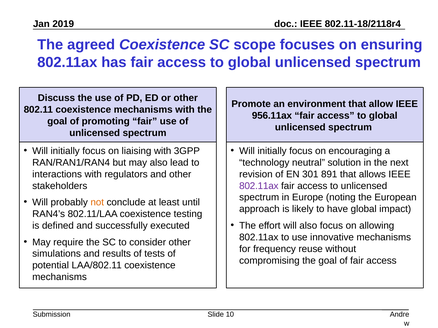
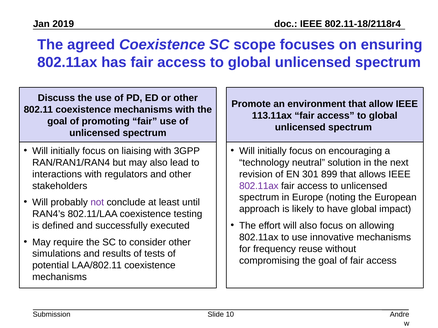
956.11ax: 956.11ax -> 113.11ax
891: 891 -> 899
not colour: orange -> purple
